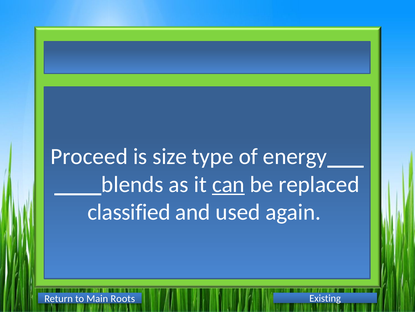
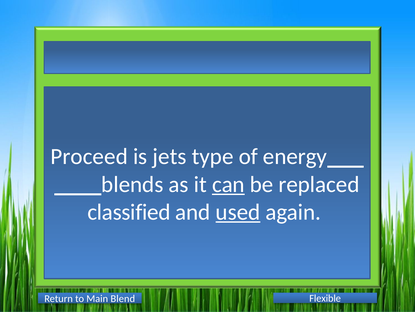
size: size -> jets
used underline: none -> present
Existing: Existing -> Flexible
Roots: Roots -> Blend
